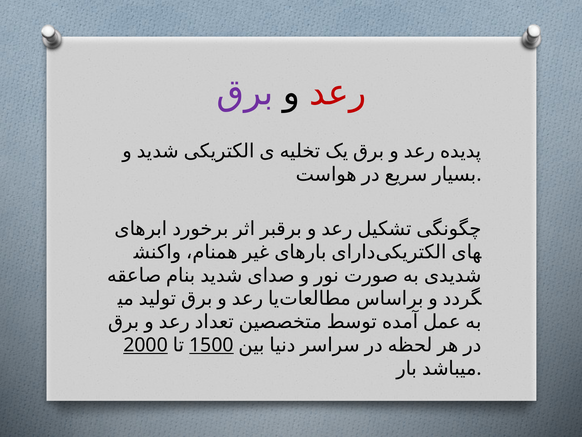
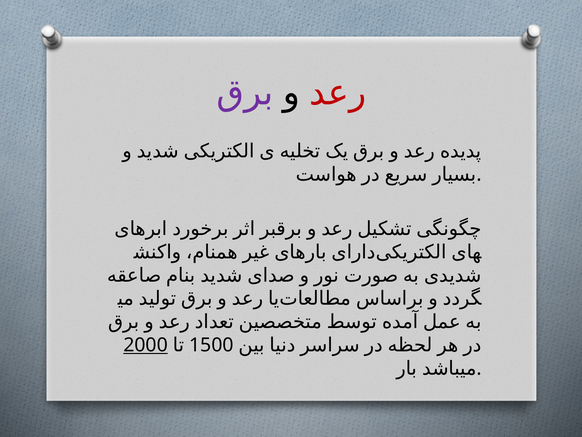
1500 underline: present -> none
